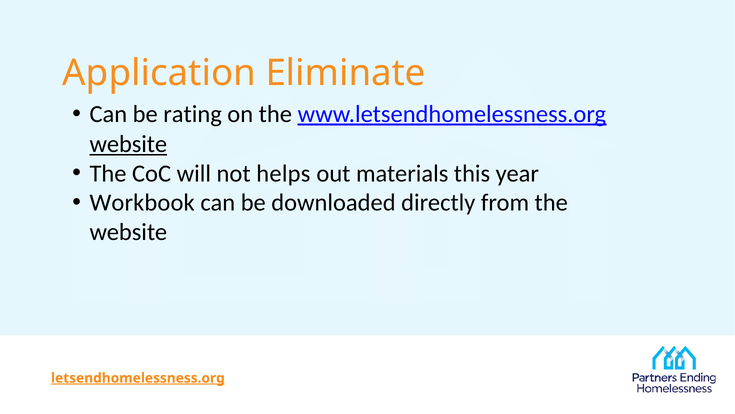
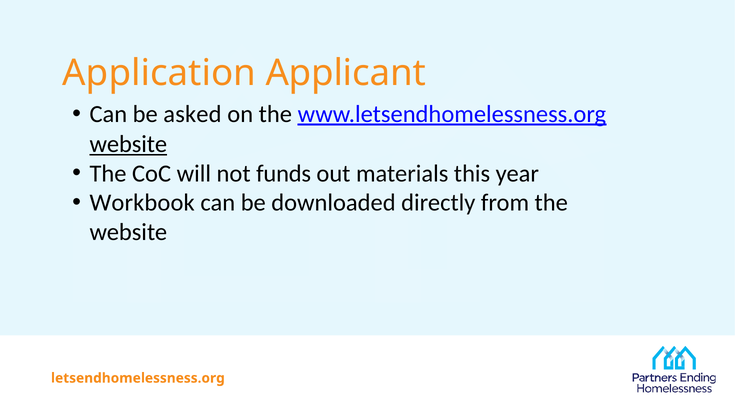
Eliminate: Eliminate -> Applicant
rating: rating -> asked
helps: helps -> funds
letsendhomelessness.org underline: present -> none
